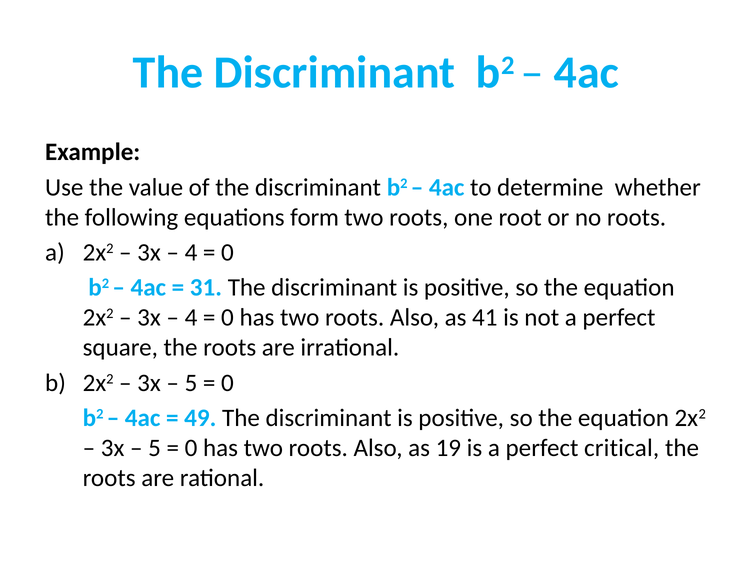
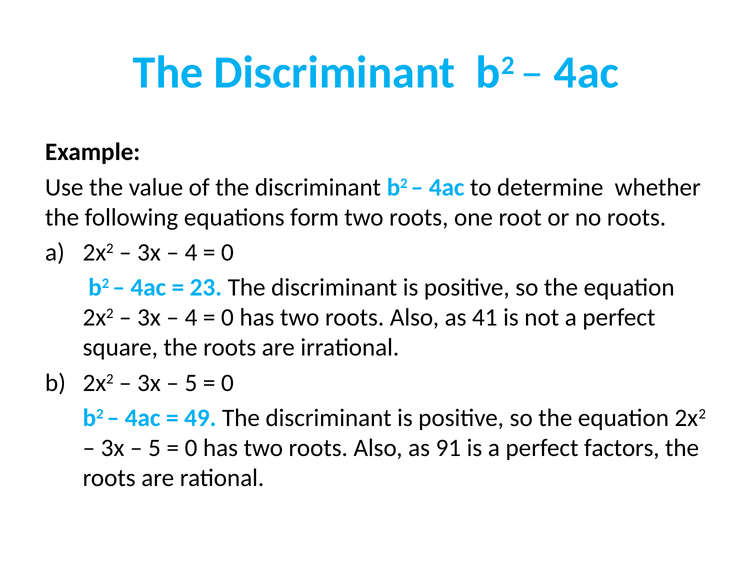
31: 31 -> 23
19: 19 -> 91
critical: critical -> factors
